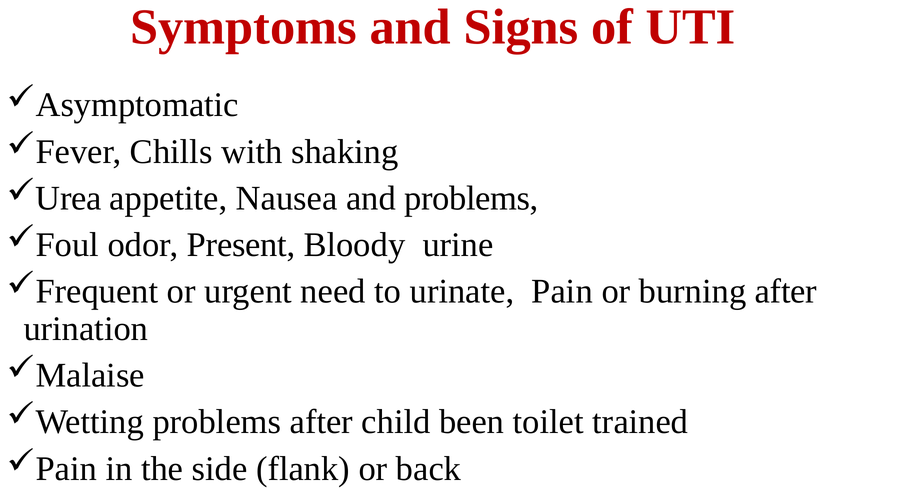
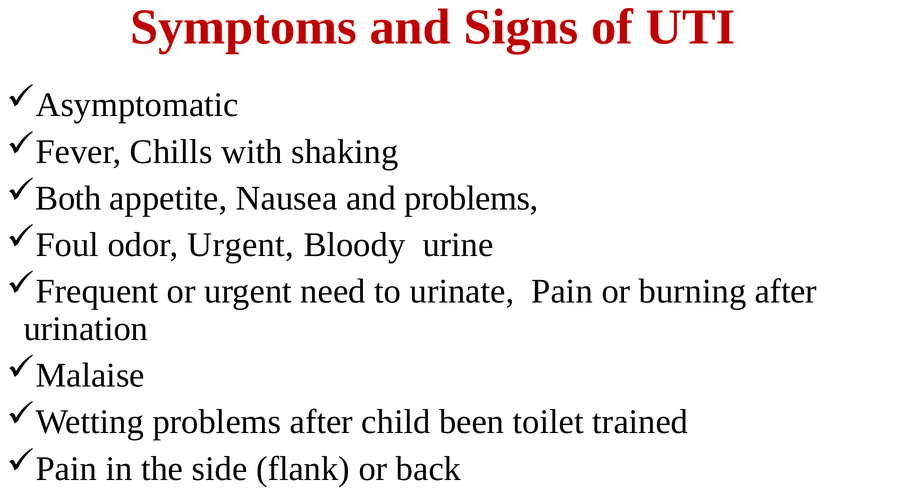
Urea: Urea -> Both
odor Present: Present -> Urgent
